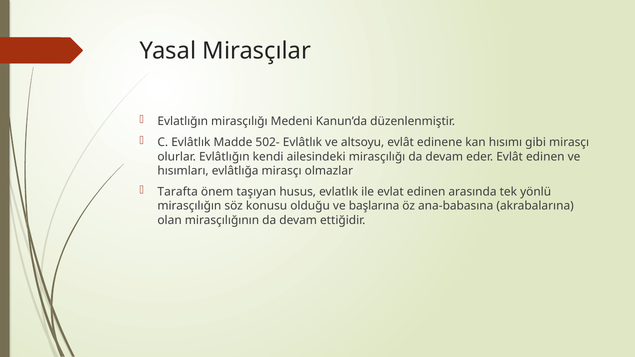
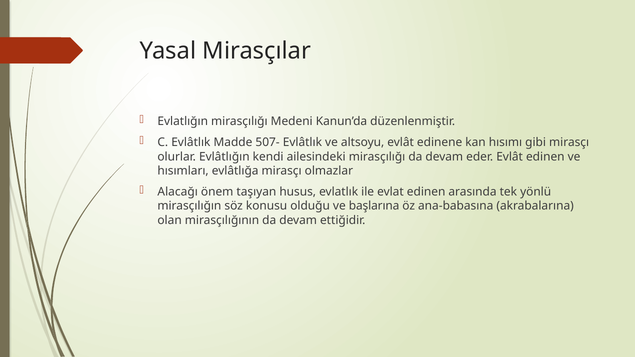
502-: 502- -> 507-
Tarafta: Tarafta -> Alacağı
